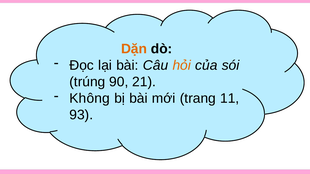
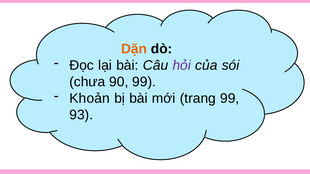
hỏi colour: orange -> purple
trúng: trúng -> chưa
90 21: 21 -> 99
Không: Không -> Khoản
trang 11: 11 -> 99
